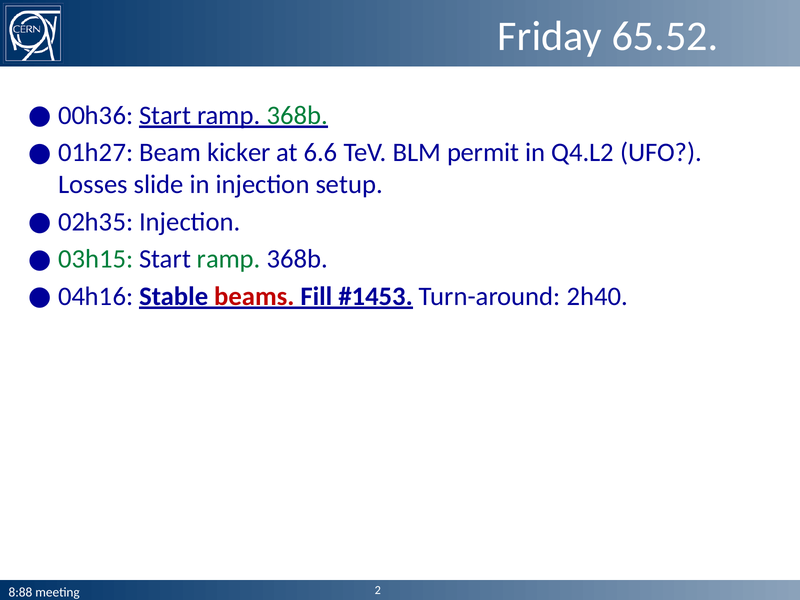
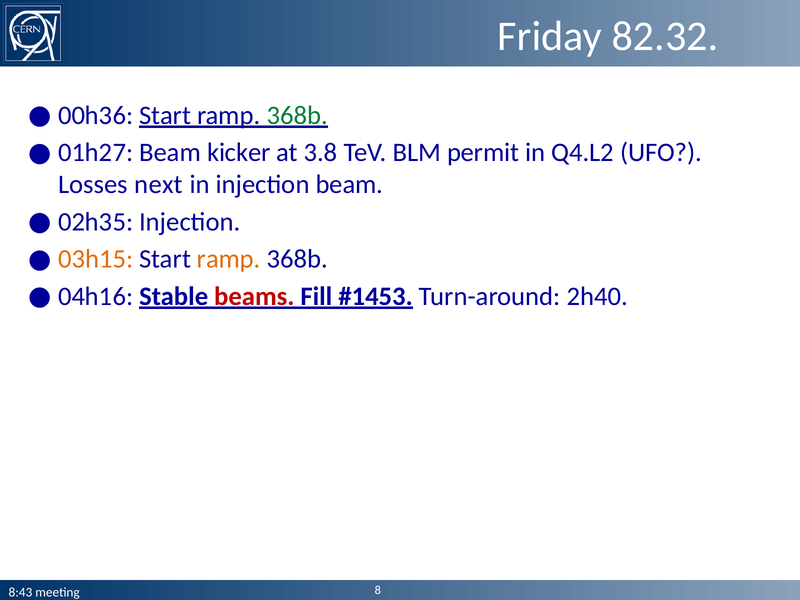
65.52: 65.52 -> 82.32
6.6: 6.6 -> 3.8
slide: slide -> next
injection setup: setup -> beam
03h15 colour: green -> orange
ramp at (229, 259) colour: green -> orange
8:88: 8:88 -> 8:43
2: 2 -> 8
